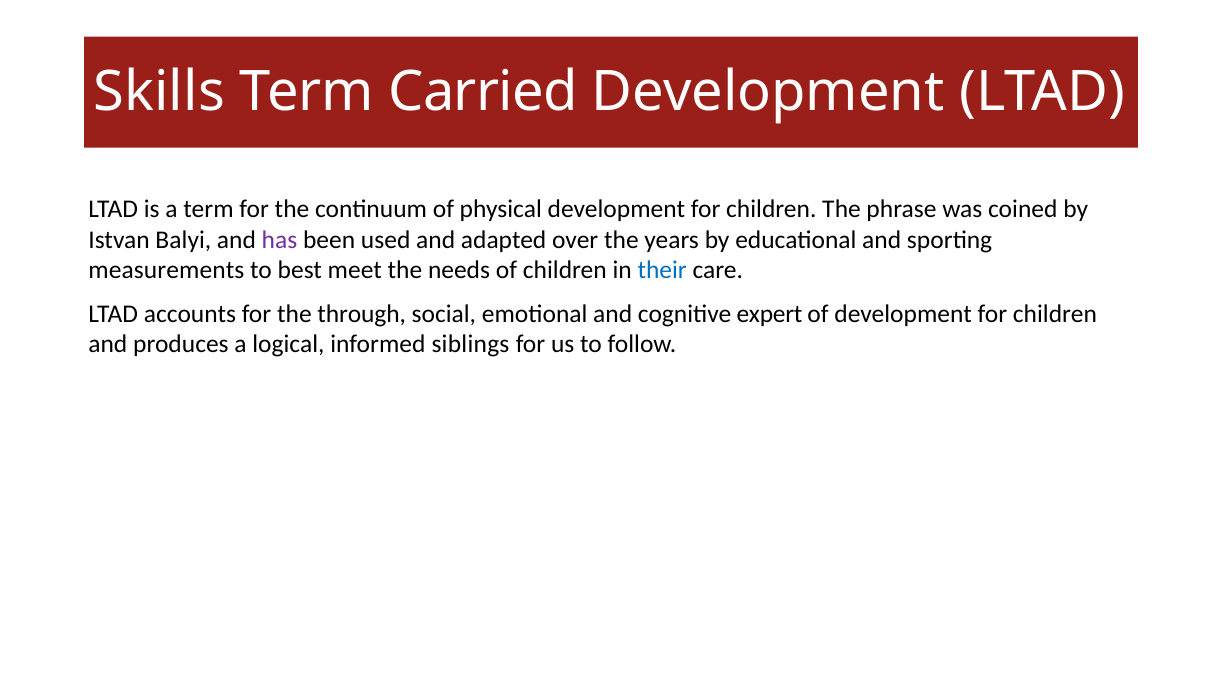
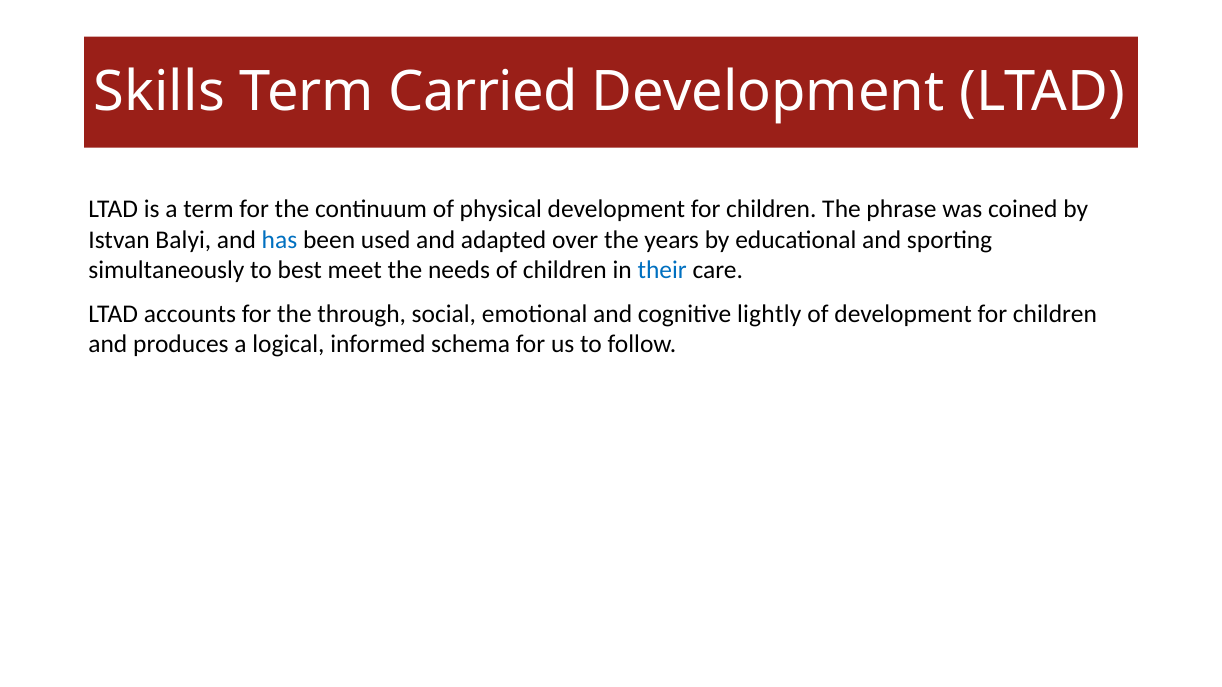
has colour: purple -> blue
measurements: measurements -> simultaneously
expert: expert -> lightly
siblings: siblings -> schema
